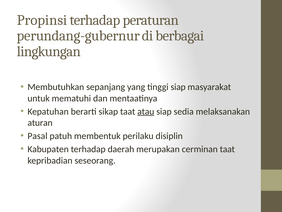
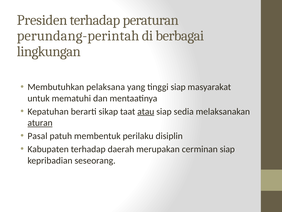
Propinsi: Propinsi -> Presiden
perundang-gubernur: perundang-gubernur -> perundang-perintah
sepanjang: sepanjang -> pelaksana
aturan underline: none -> present
cerminan taat: taat -> siap
